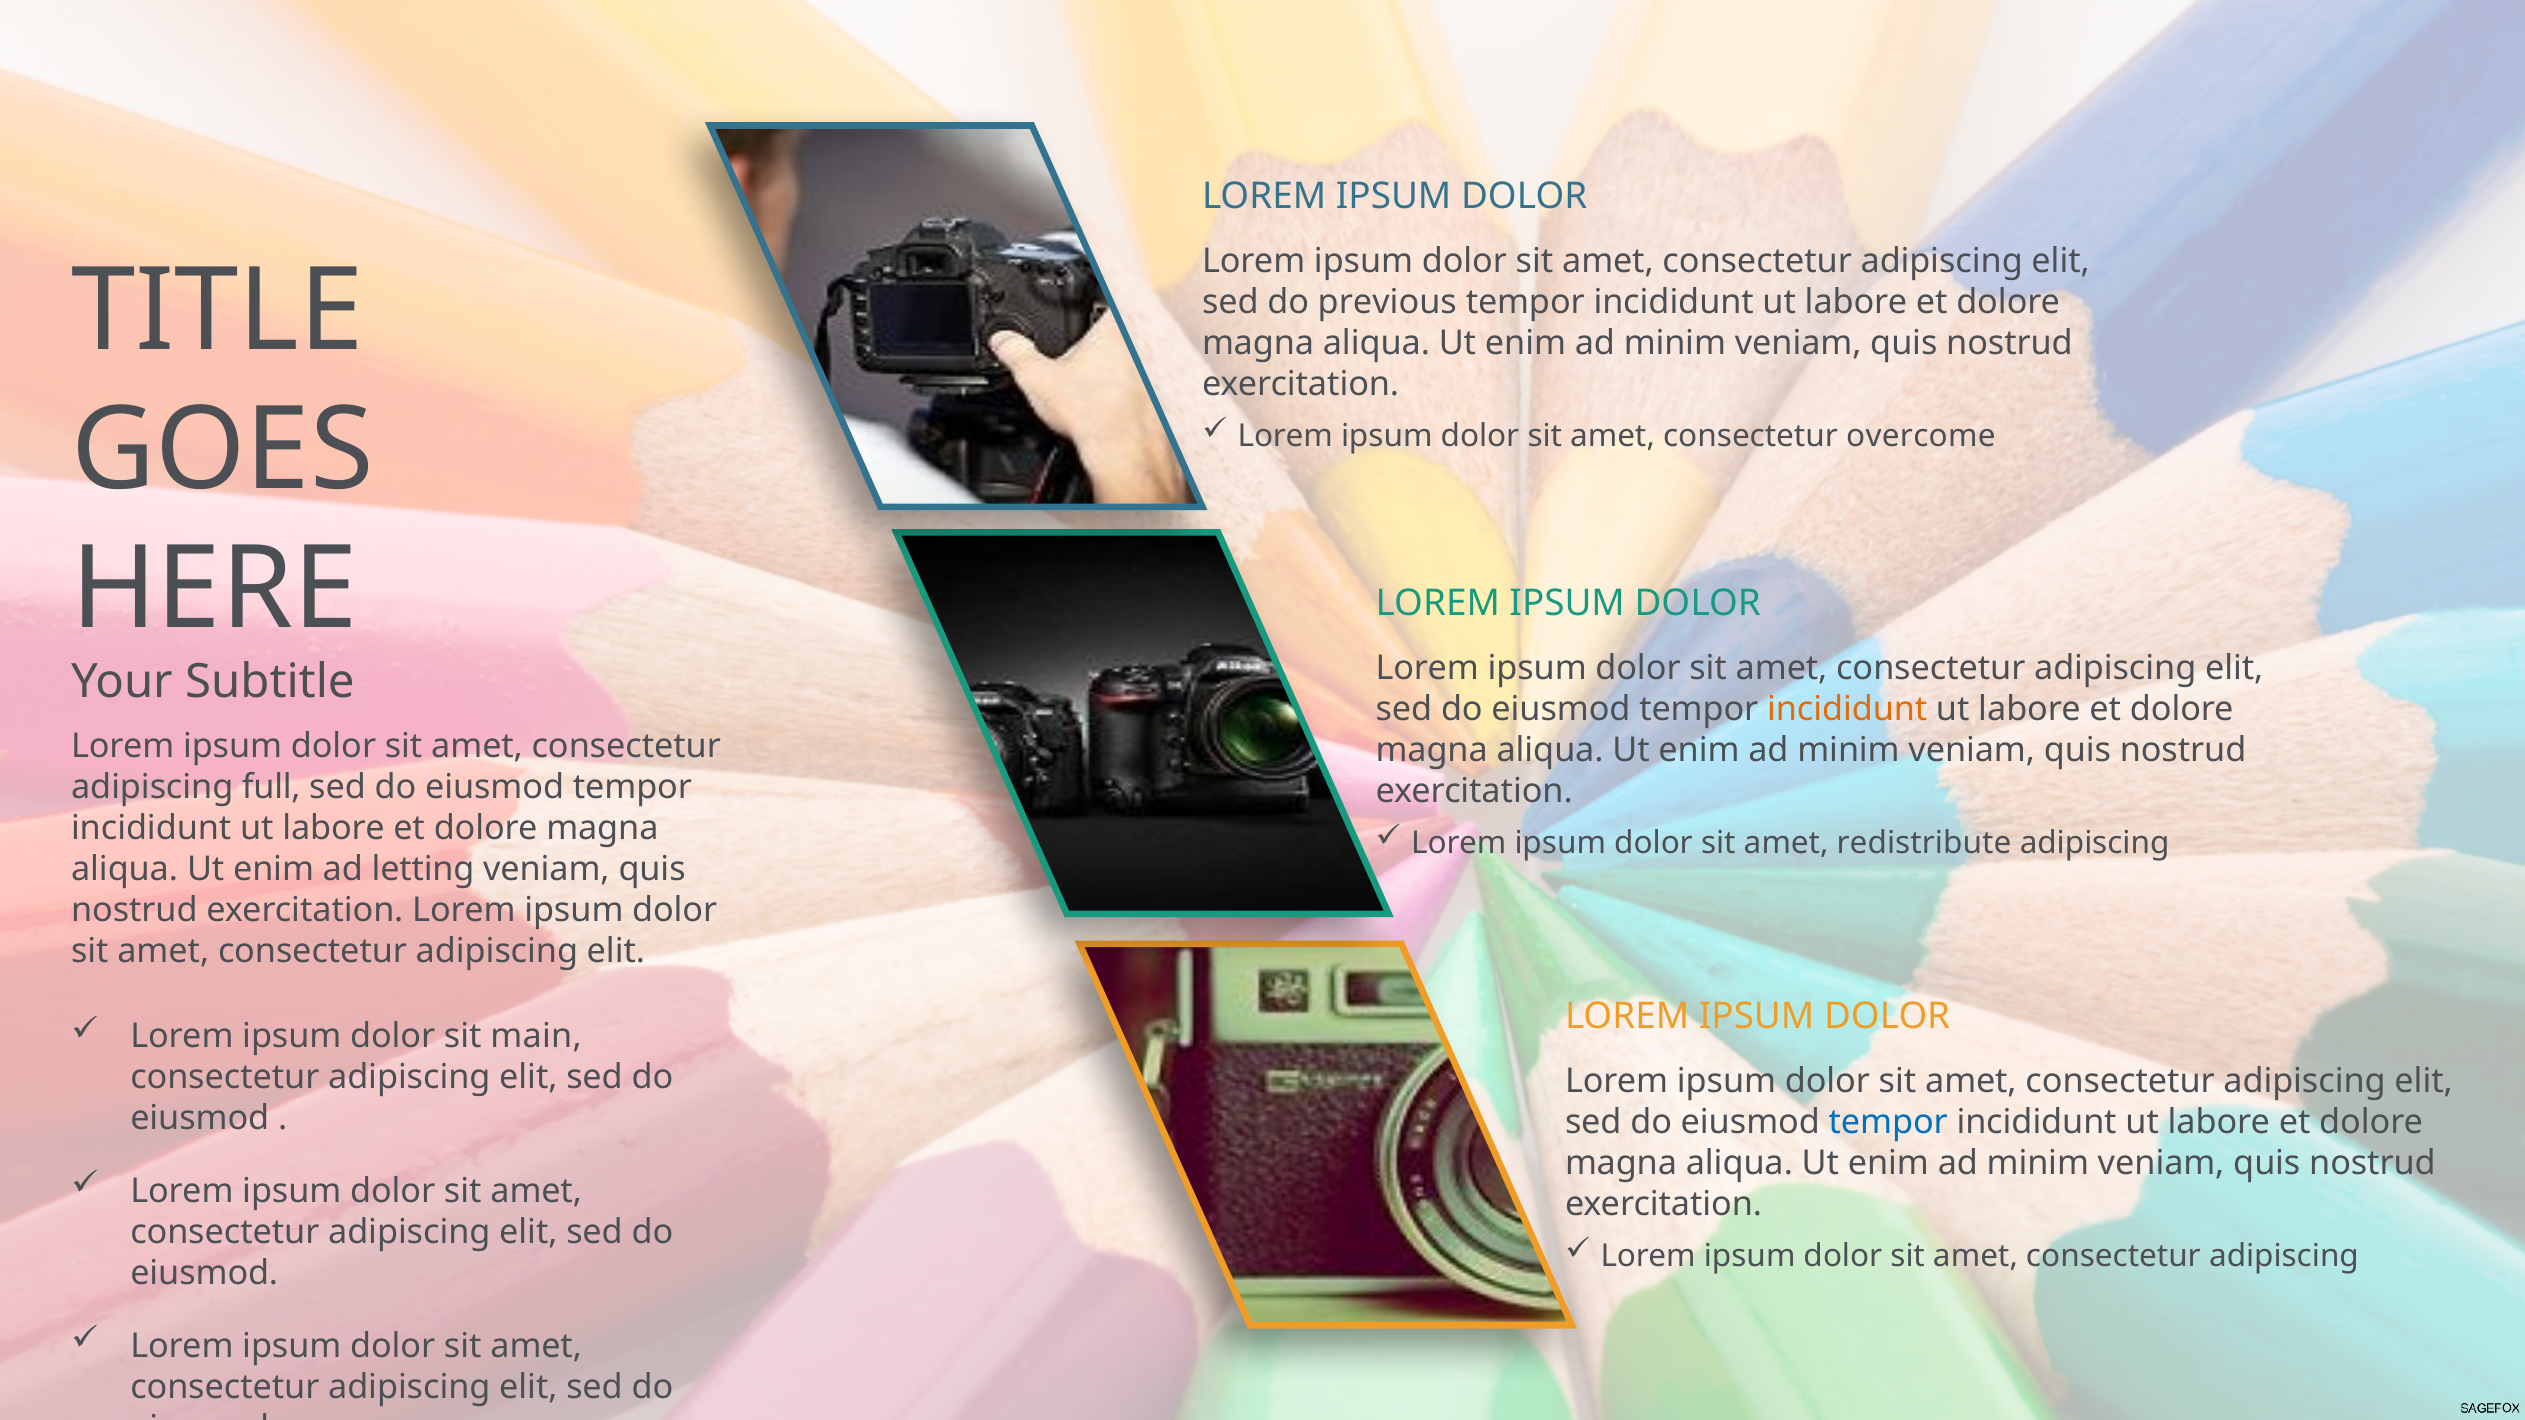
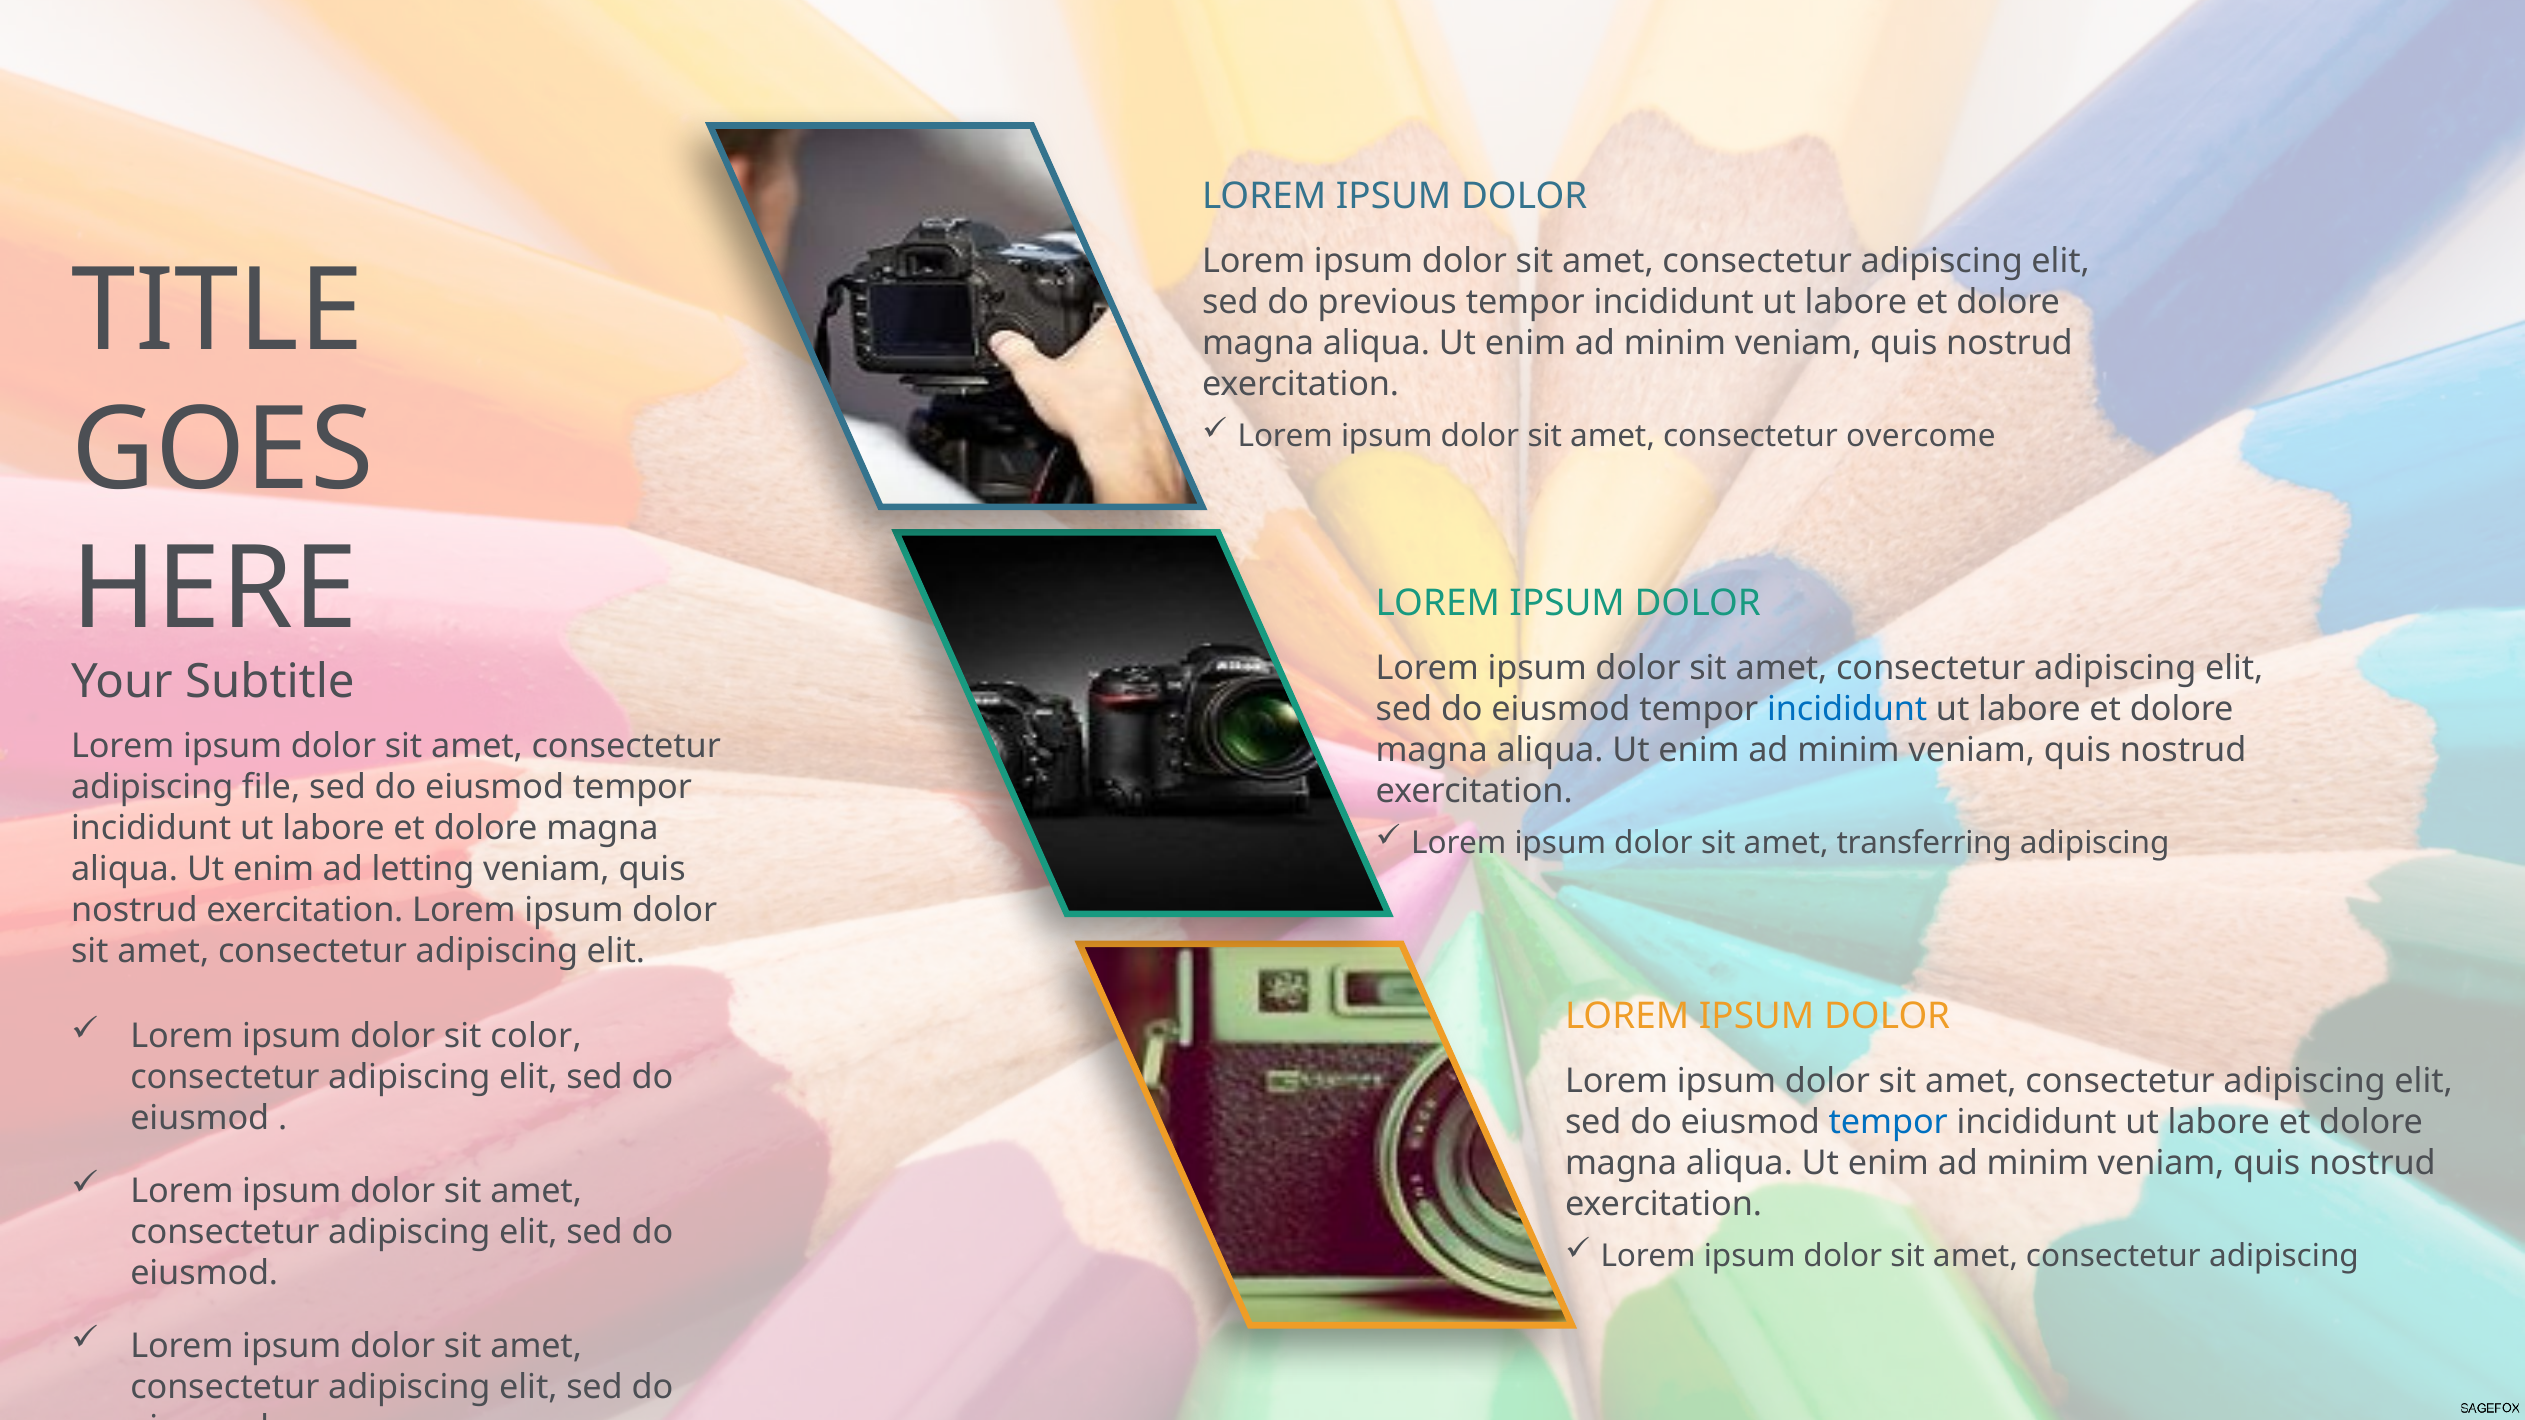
incididunt at (1847, 710) colour: orange -> blue
full: full -> file
redistribute: redistribute -> transferring
main: main -> color
